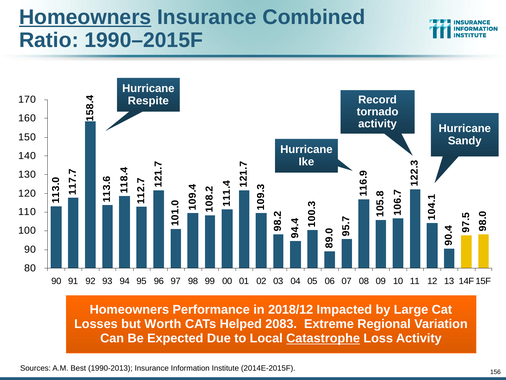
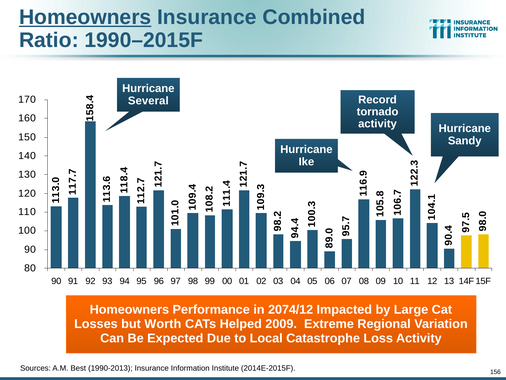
Respite: Respite -> Several
2018/12: 2018/12 -> 2074/12
2083: 2083 -> 2009
Catastrophe underline: present -> none
